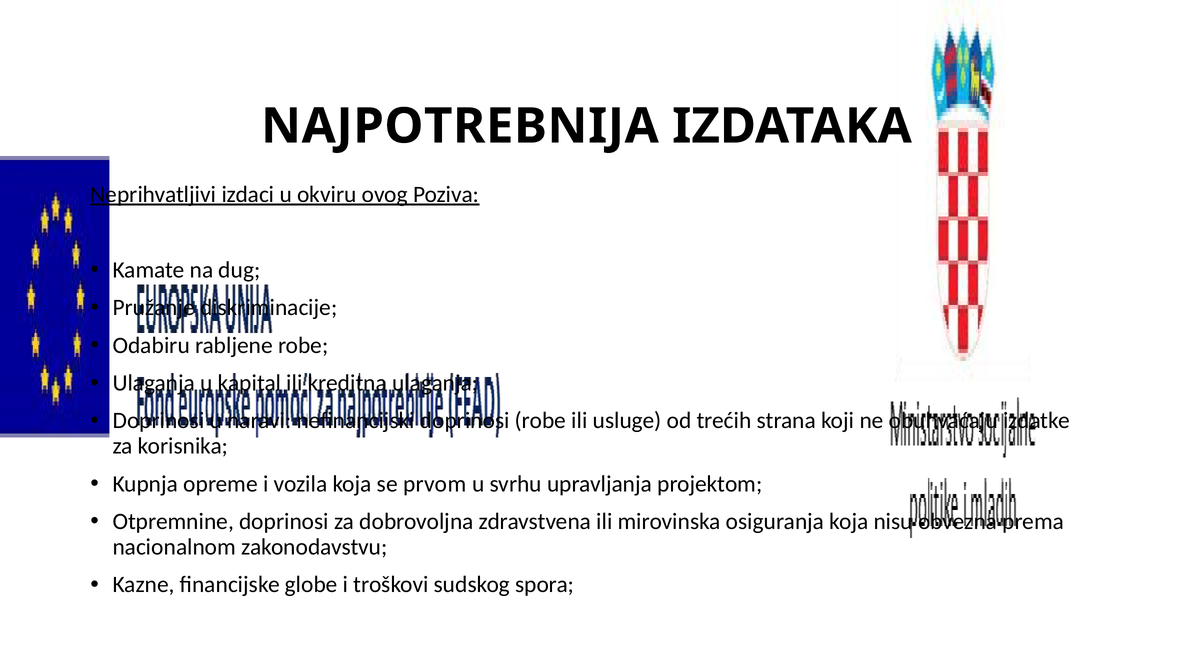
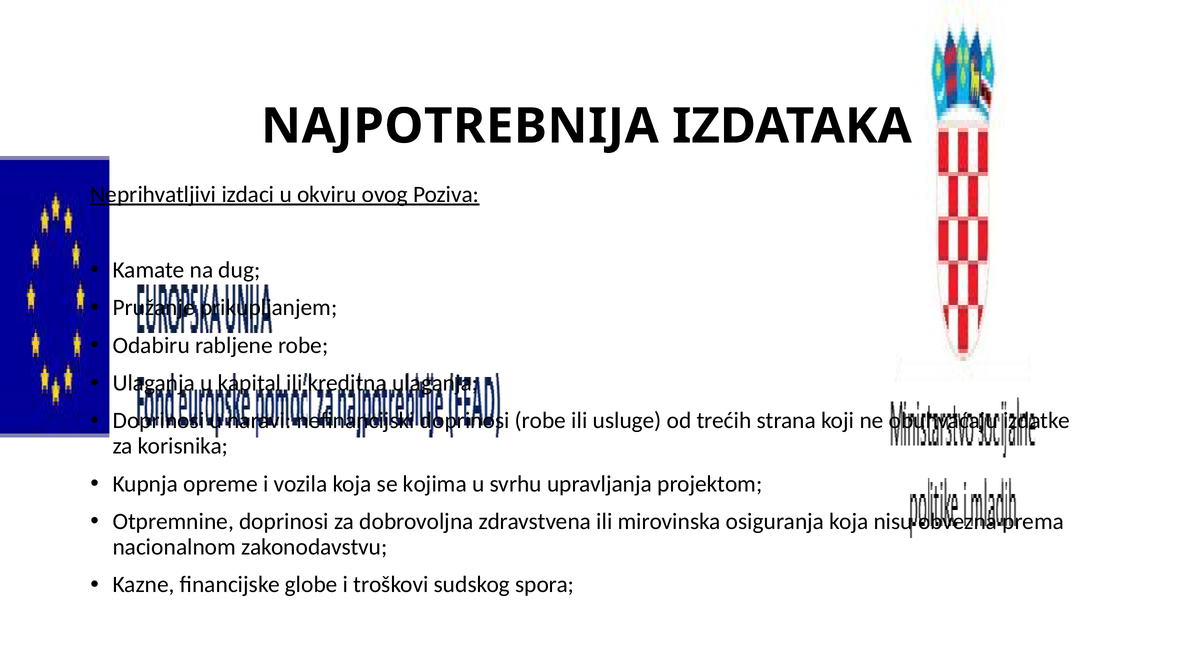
diskriminacije: diskriminacije -> prikupljanjem
prvom: prvom -> kojima
